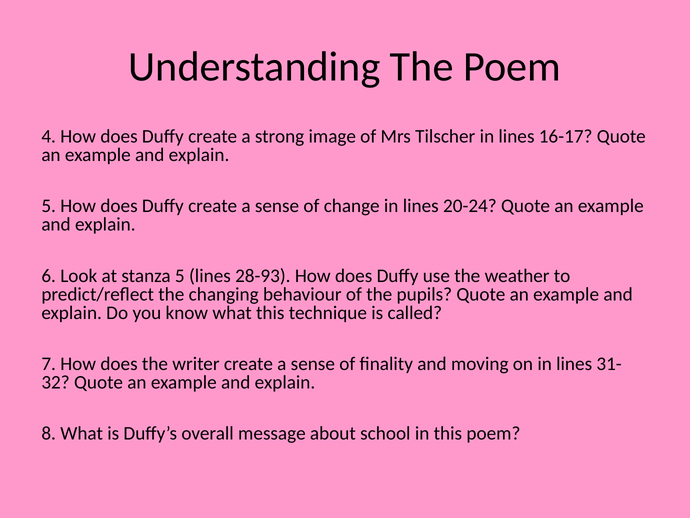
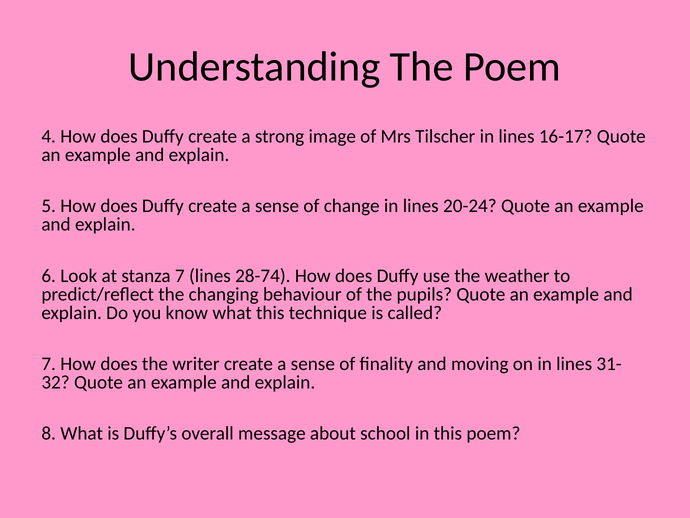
stanza 5: 5 -> 7
28-93: 28-93 -> 28-74
